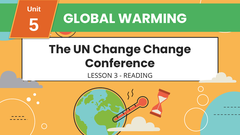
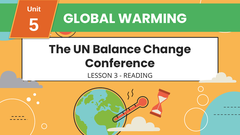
UN Change: Change -> Balance
